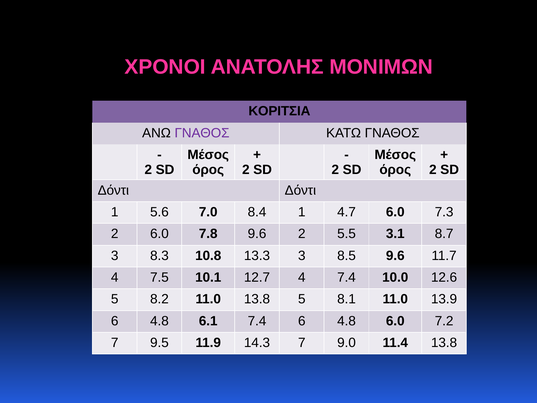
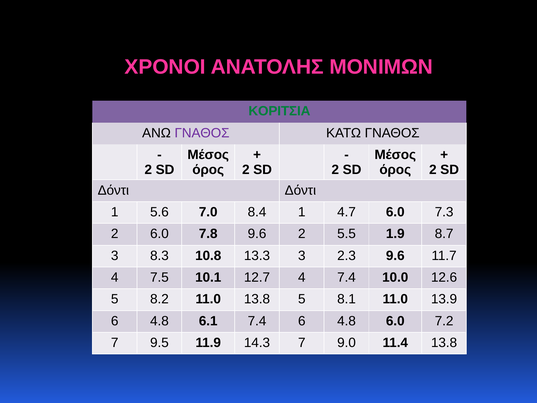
ΚΟΡΙΤΣΙΑ colour: black -> green
3.1: 3.1 -> 1.9
8.5: 8.5 -> 2.3
